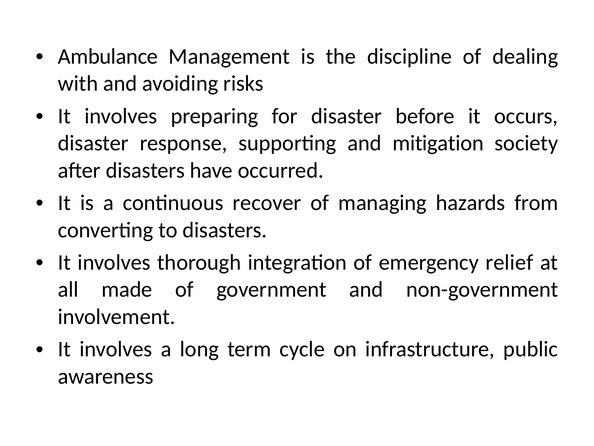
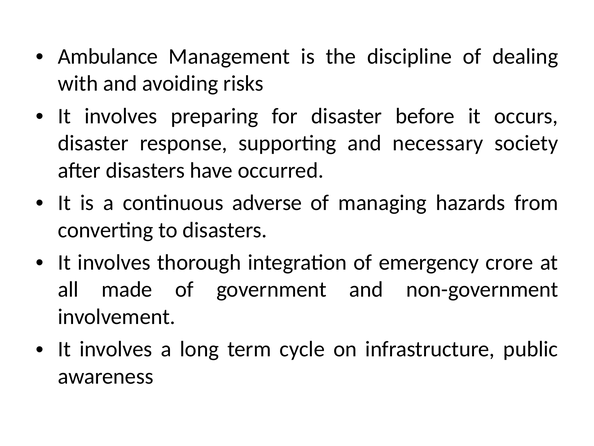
mitigation: mitigation -> necessary
recover: recover -> adverse
relief: relief -> crore
